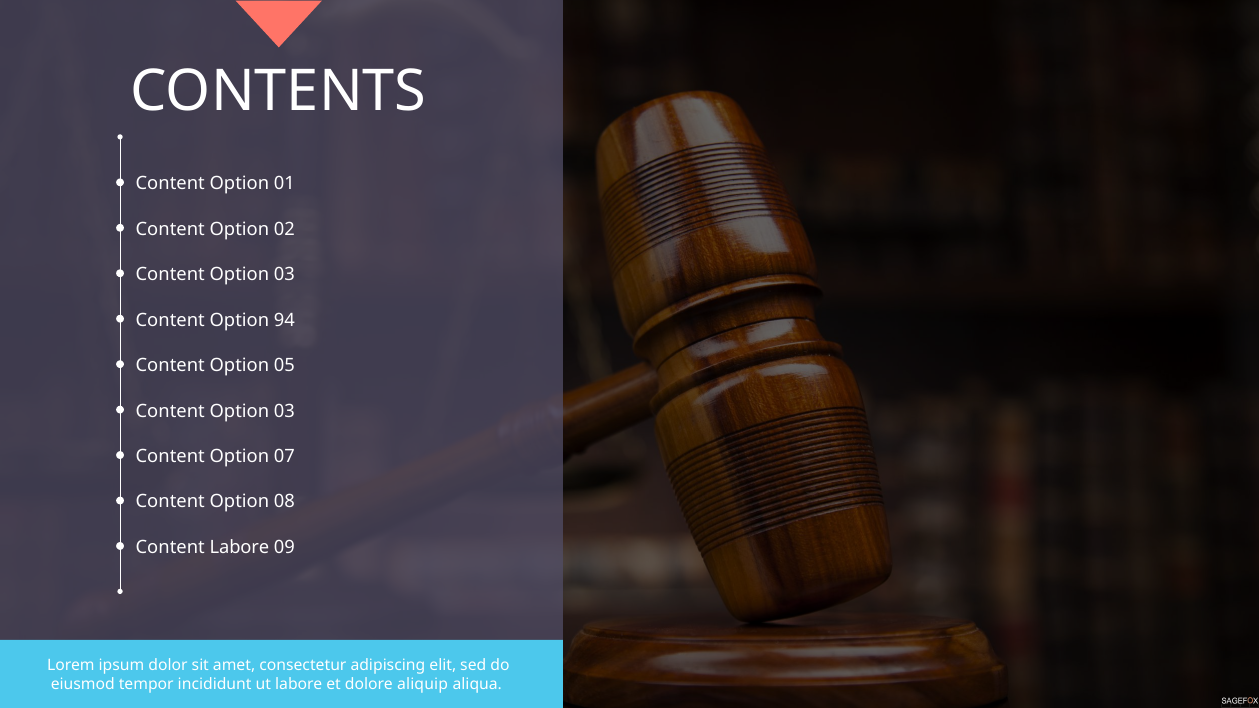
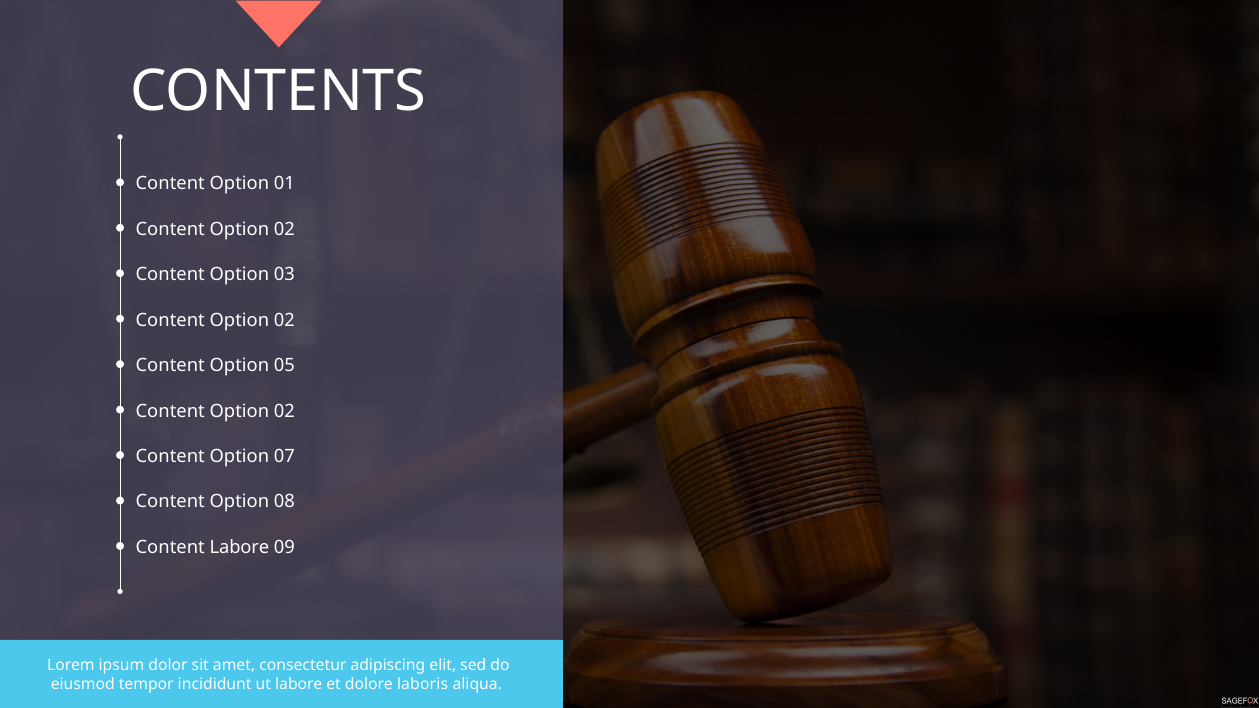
94 at (284, 320): 94 -> 02
03 at (284, 411): 03 -> 02
aliquip: aliquip -> laboris
